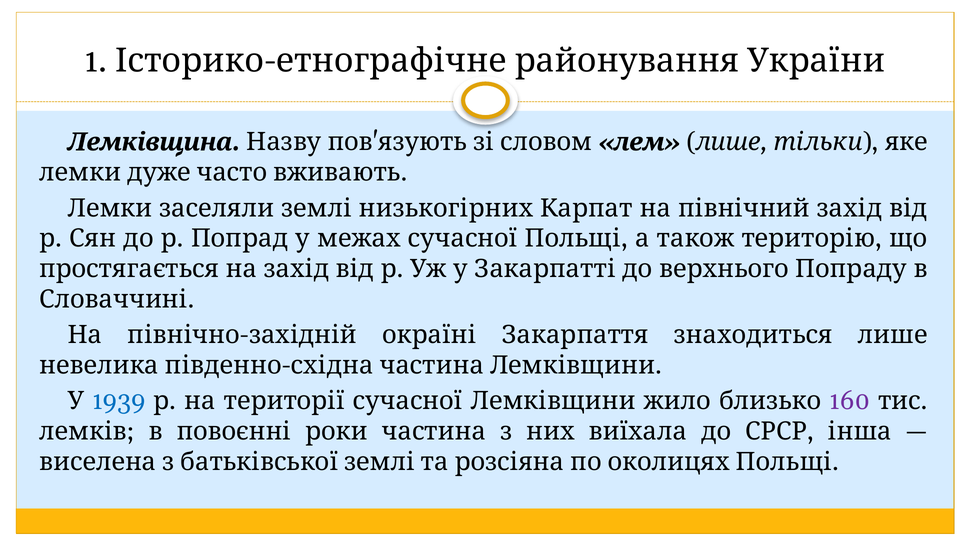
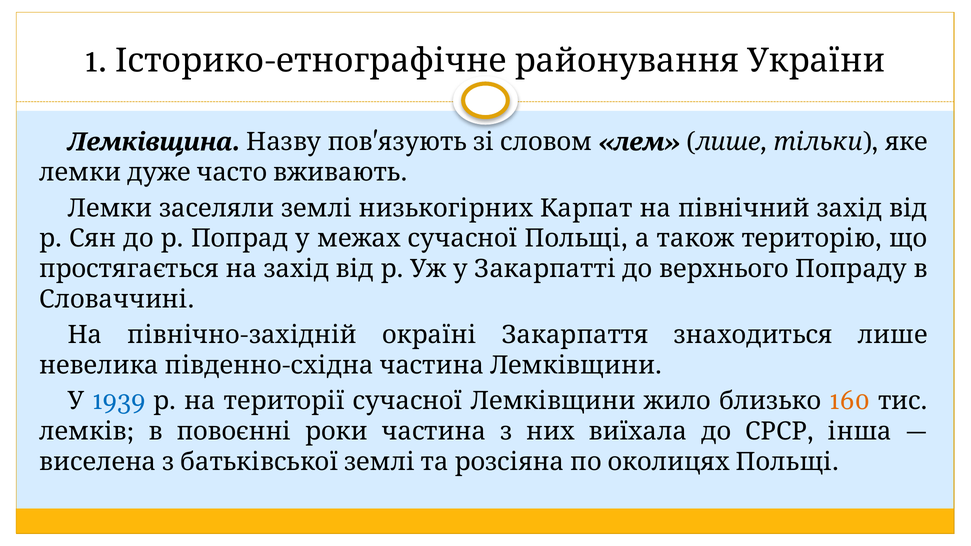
160 colour: purple -> orange
